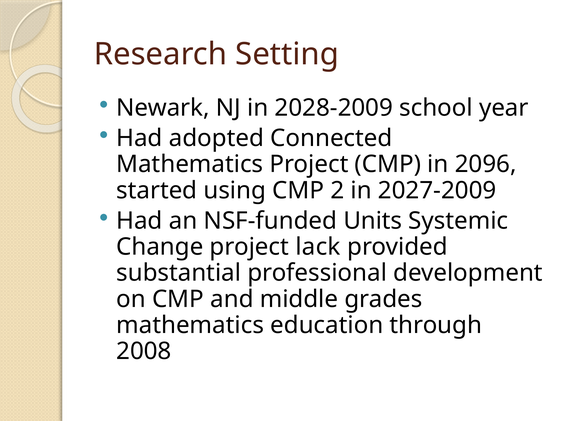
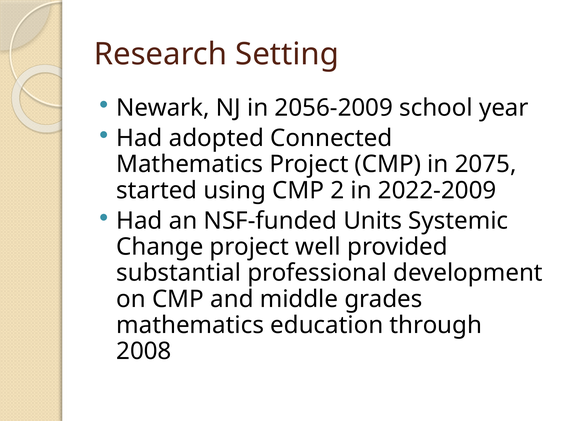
2028-2009: 2028-2009 -> 2056-2009
2096: 2096 -> 2075
2027-2009: 2027-2009 -> 2022-2009
lack: lack -> well
